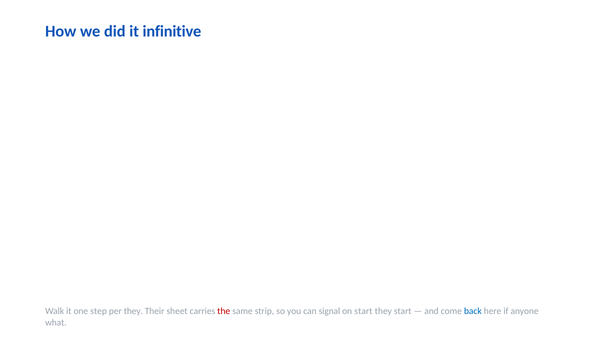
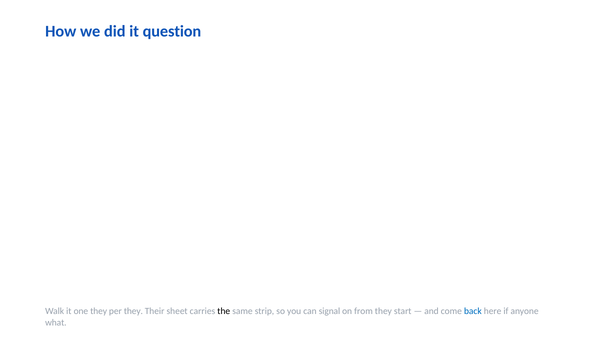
infinitive: infinitive -> question
one step: step -> they
the colour: red -> black
on start: start -> from
